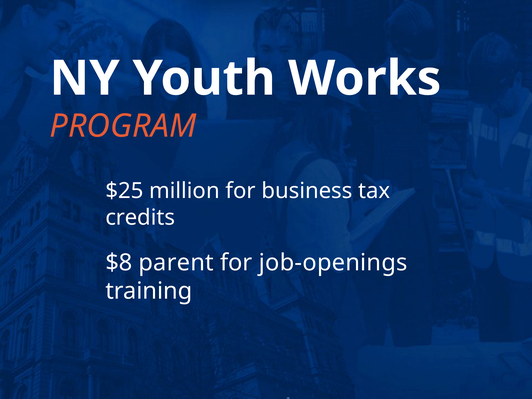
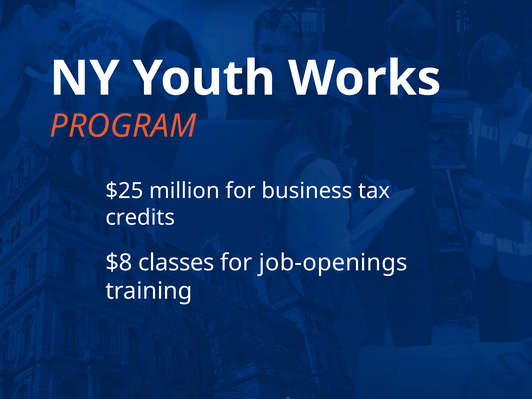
parent: parent -> classes
